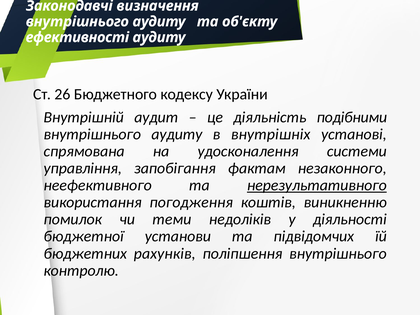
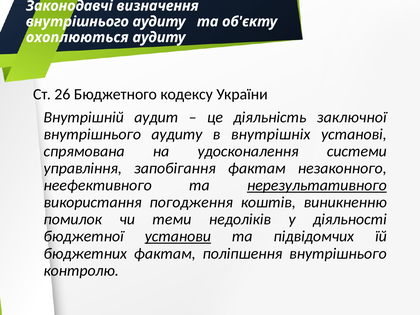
ефективності: ефективності -> охоплюються
подібними: подібними -> заключної
установи underline: none -> present
бюджетних рахунків: рахунків -> фактам
